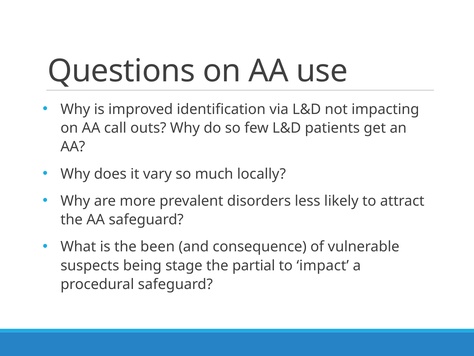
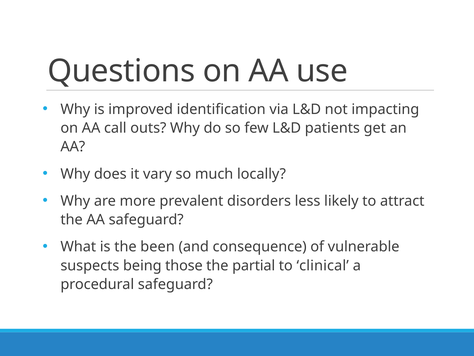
stage: stage -> those
impact: impact -> clinical
